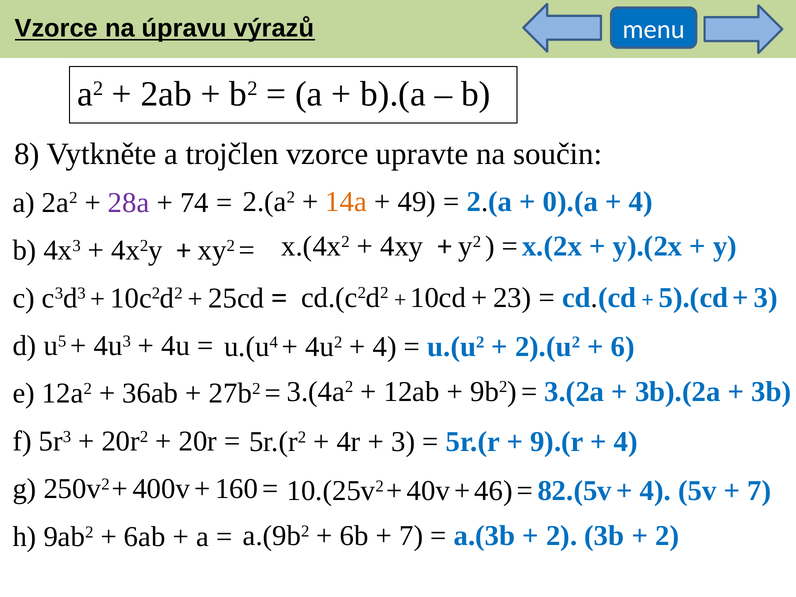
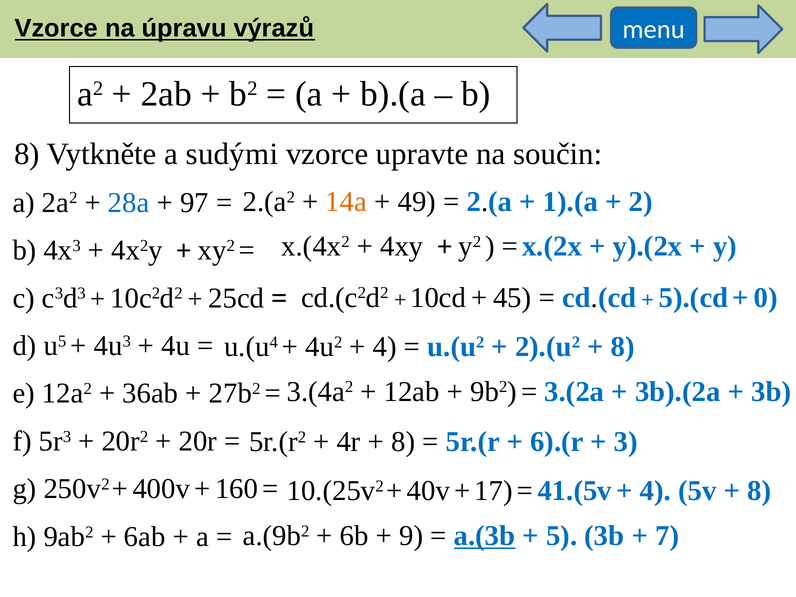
trojčlen: trojčlen -> sudými
0).(a: 0).(a -> 1).(a
4 at (641, 202): 4 -> 2
28a colour: purple -> blue
74: 74 -> 97
23: 23 -> 45
3 at (766, 298): 3 -> 0
6 at (623, 347): 6 -> 8
3 at (403, 442): 3 -> 8
9).(r: 9).(r -> 6).(r
4 at (626, 442): 4 -> 3
46: 46 -> 17
82.(5v: 82.(5v -> 41.(5v
7 at (759, 491): 7 -> 8
7 at (411, 536): 7 -> 9
a.(3b underline: none -> present
2 at (562, 536): 2 -> 5
2 at (667, 536): 2 -> 7
